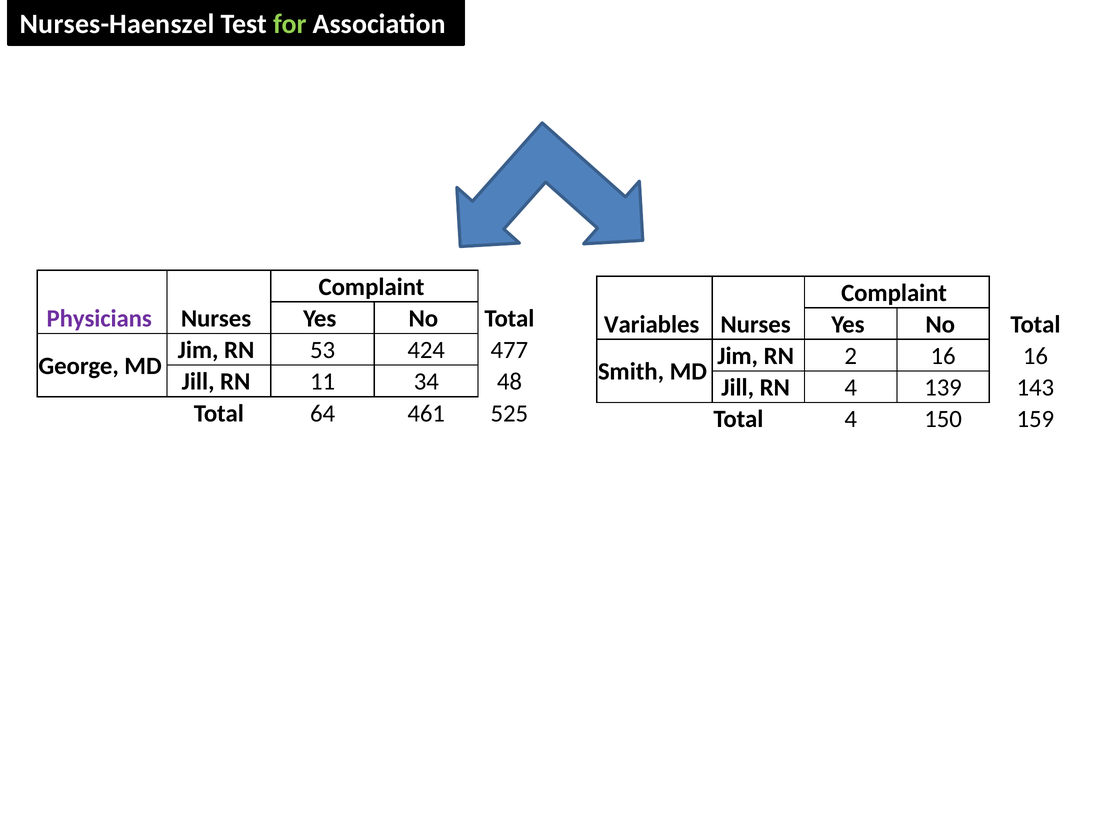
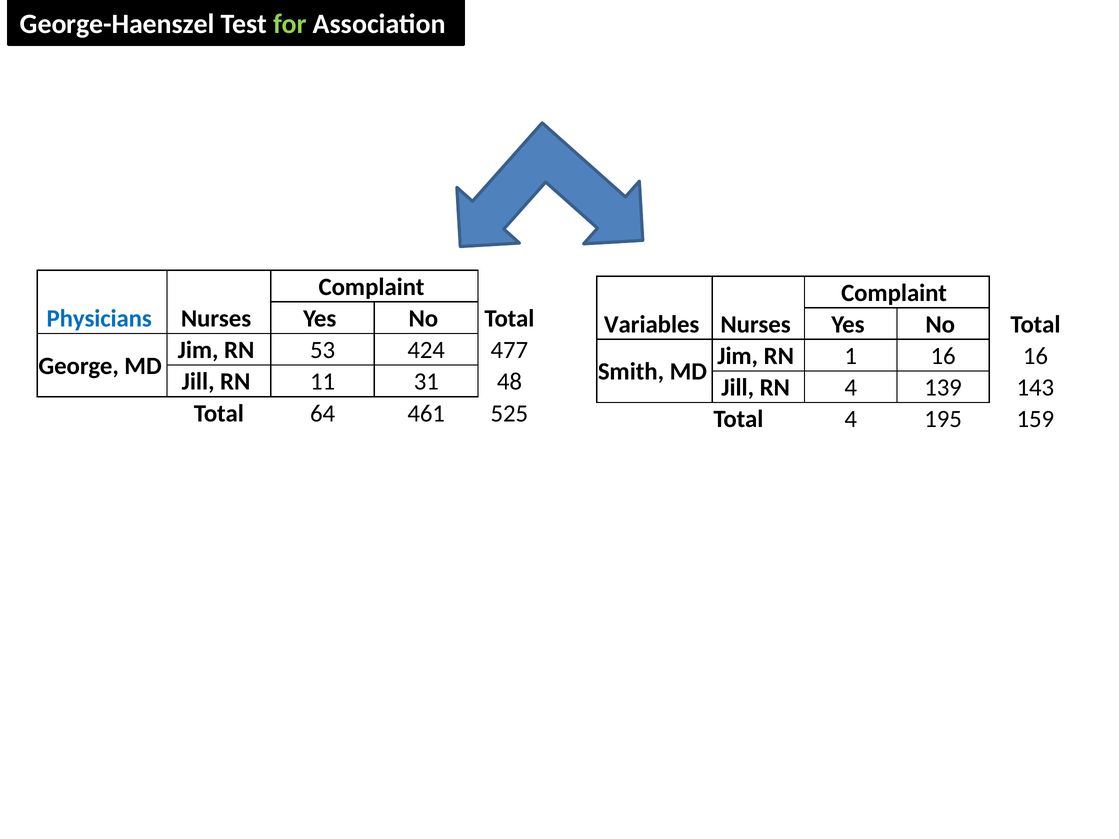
Nurses-Haenszel: Nurses-Haenszel -> George-Haenszel
Physicians colour: purple -> blue
2: 2 -> 1
34: 34 -> 31
150: 150 -> 195
